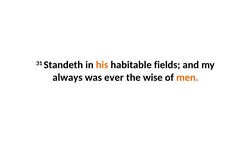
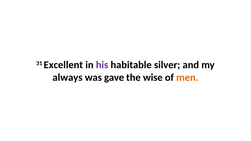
Standeth: Standeth -> Excellent
his colour: orange -> purple
fields: fields -> silver
ever: ever -> gave
